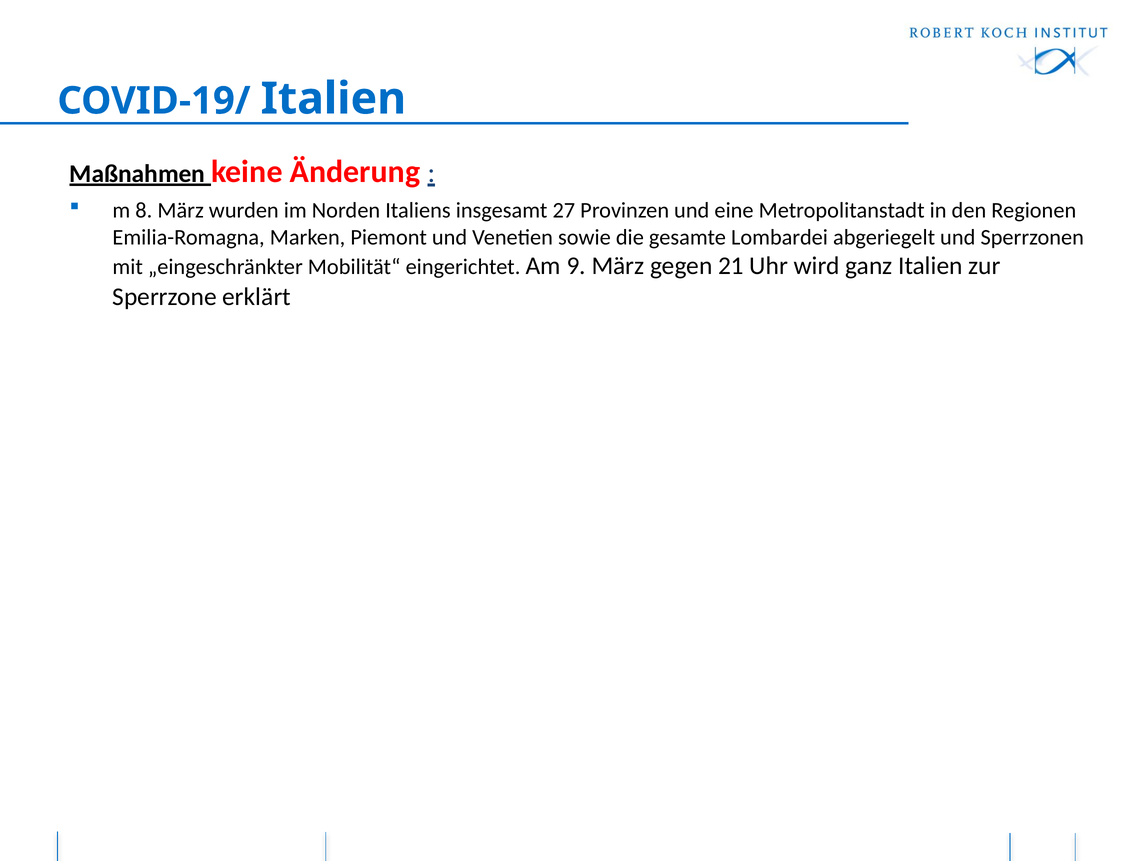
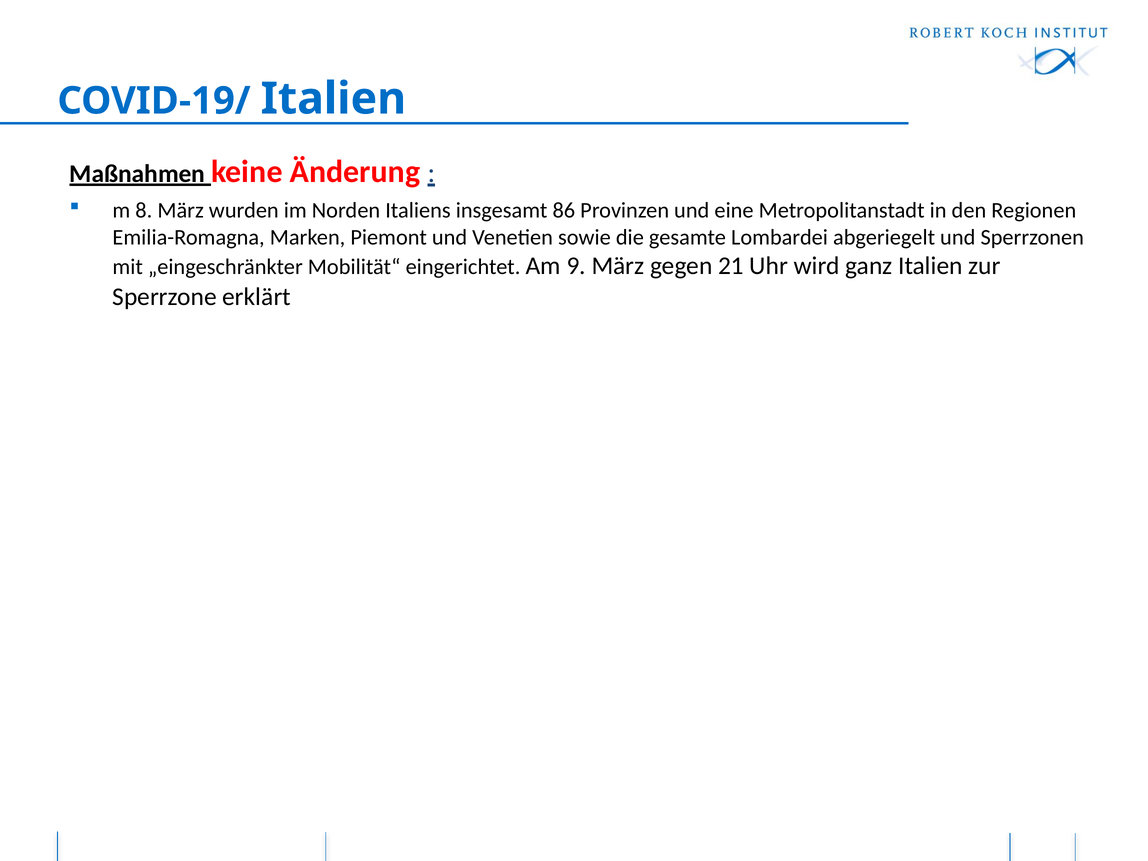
27: 27 -> 86
